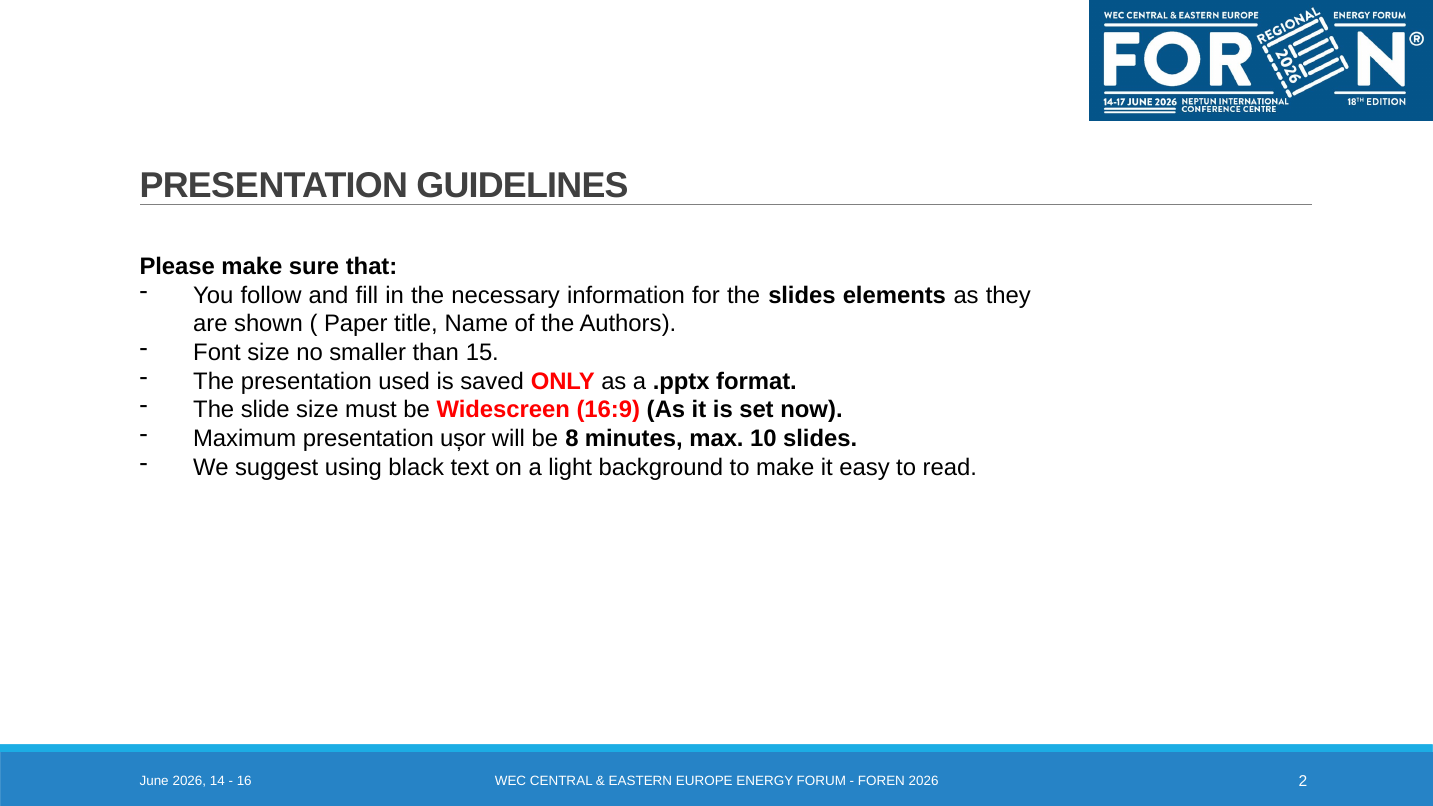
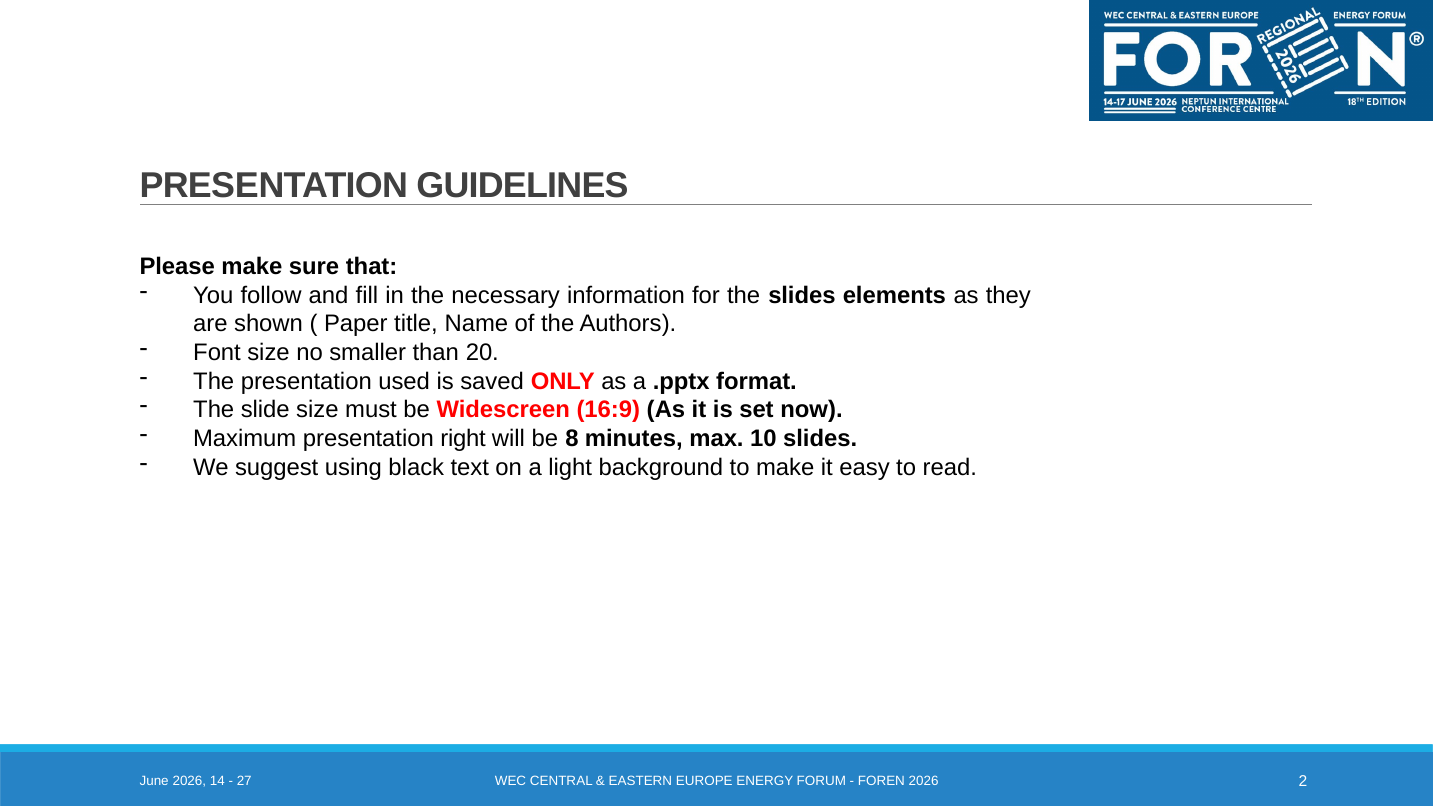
15: 15 -> 20
ușor: ușor -> right
16: 16 -> 27
